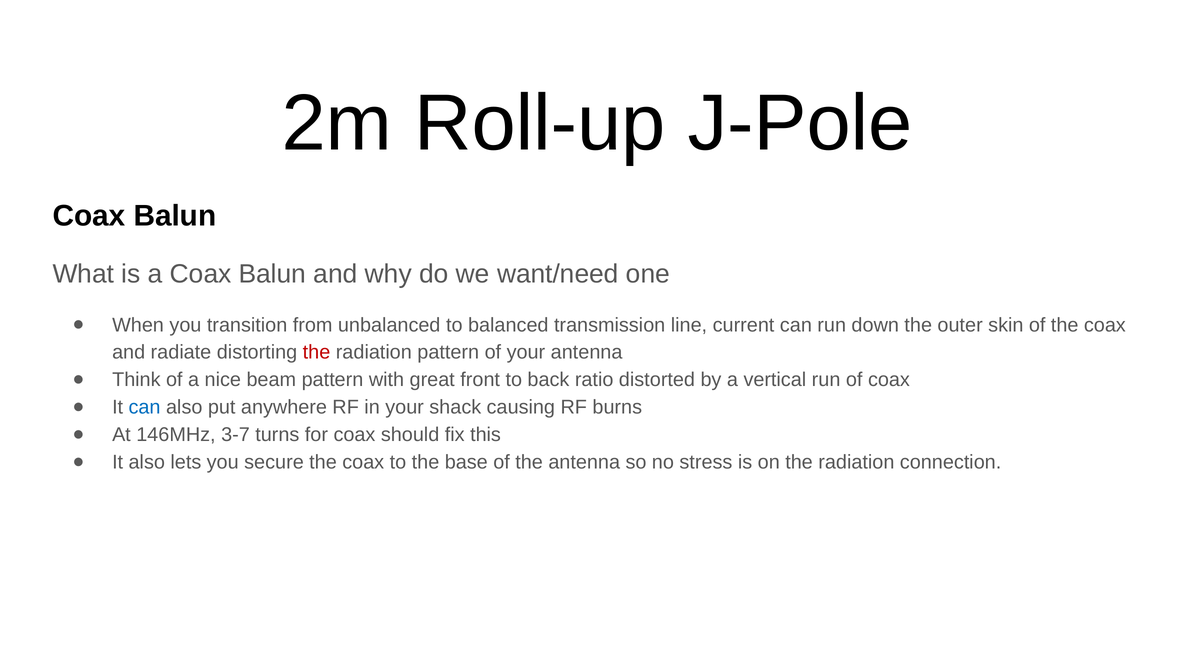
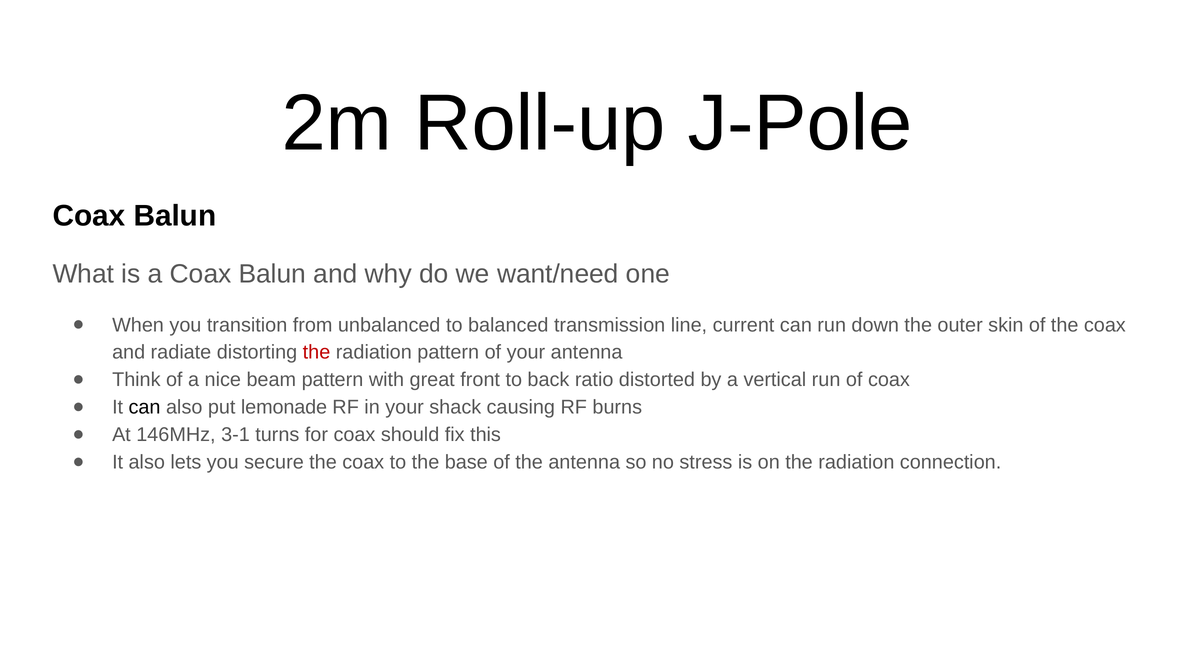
can at (145, 407) colour: blue -> black
anywhere: anywhere -> lemonade
3-7: 3-7 -> 3-1
